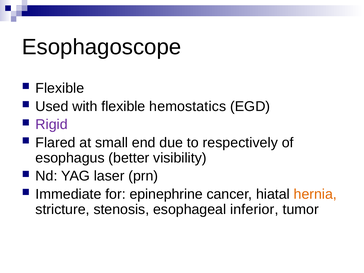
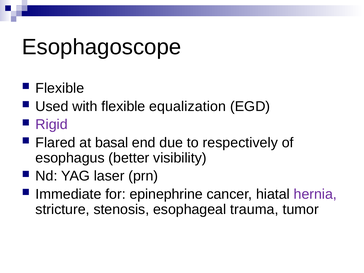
hemostatics: hemostatics -> equalization
small: small -> basal
hernia colour: orange -> purple
inferior: inferior -> trauma
